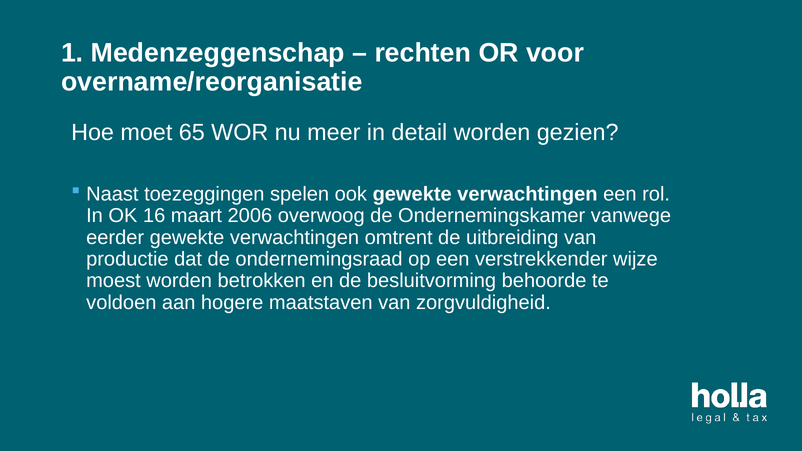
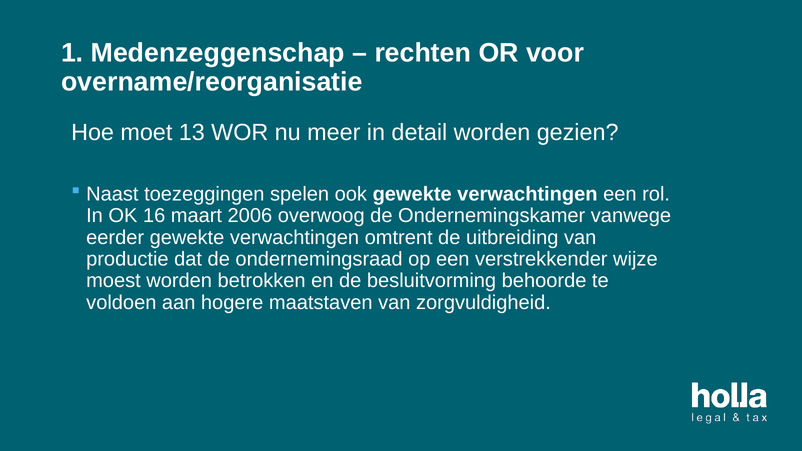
65: 65 -> 13
